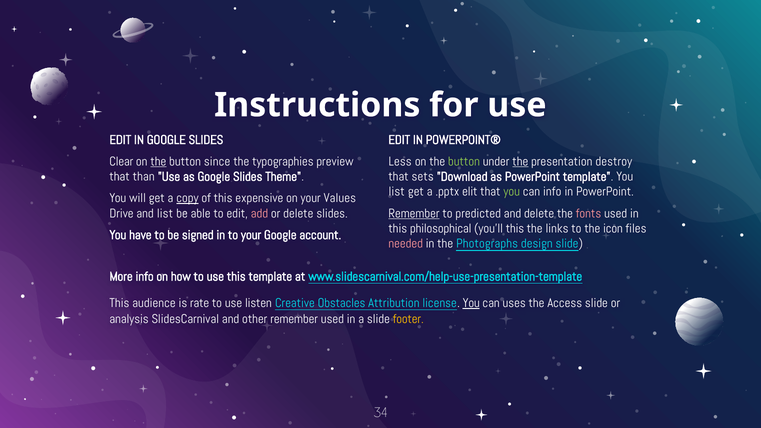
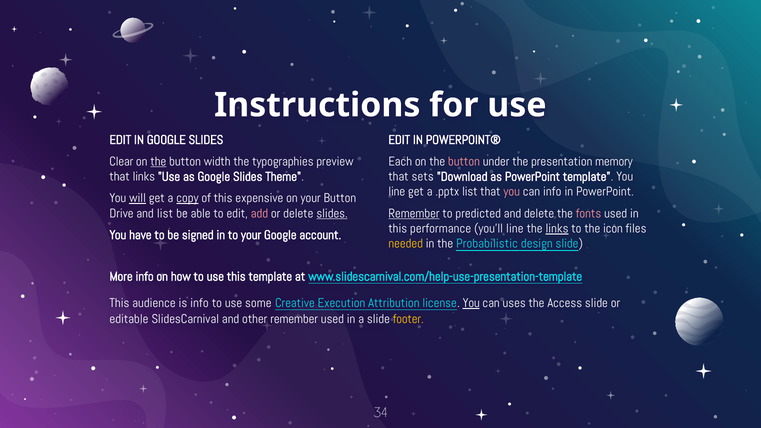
since: since -> width
Less: Less -> Each
button at (464, 161) colour: light green -> pink
the at (520, 161) underline: present -> none
destroy: destroy -> memory
that than: than -> links
list at (397, 192): list -> line
.pptx elit: elit -> list
you at (512, 192) colour: light green -> pink
will underline: none -> present
your Values: Values -> Button
slides at (332, 213) underline: none -> present
philosophical: philosophical -> performance
you’ll this: this -> line
links at (557, 229) underline: none -> present
needed colour: pink -> yellow
Photographs: Photographs -> Probabilistic
is rate: rate -> info
listen: listen -> some
Obstacles: Obstacles -> Execution
analysis: analysis -> editable
